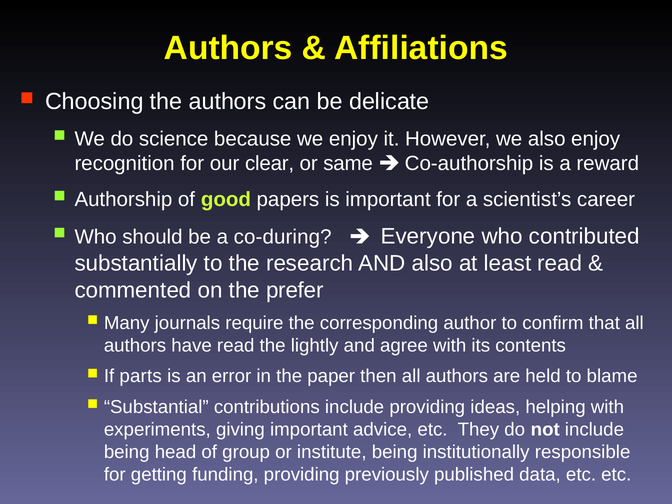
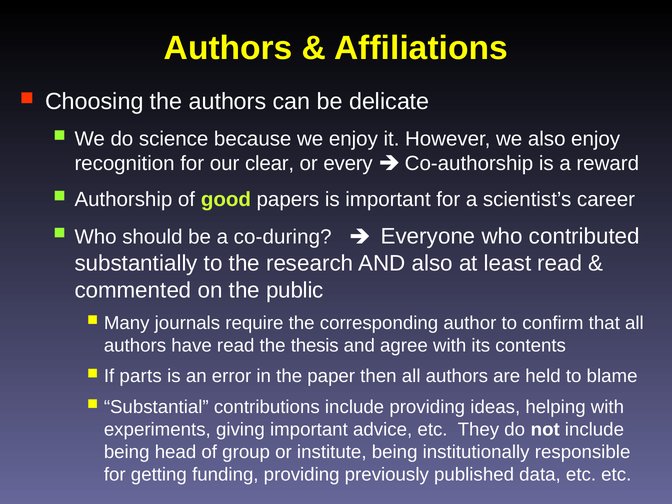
same: same -> every
prefer: prefer -> public
lightly: lightly -> thesis
